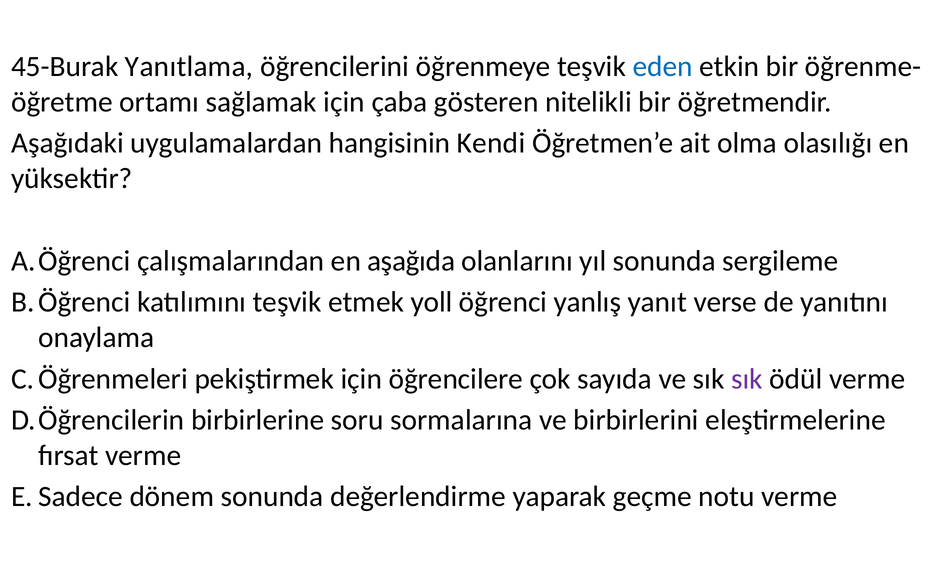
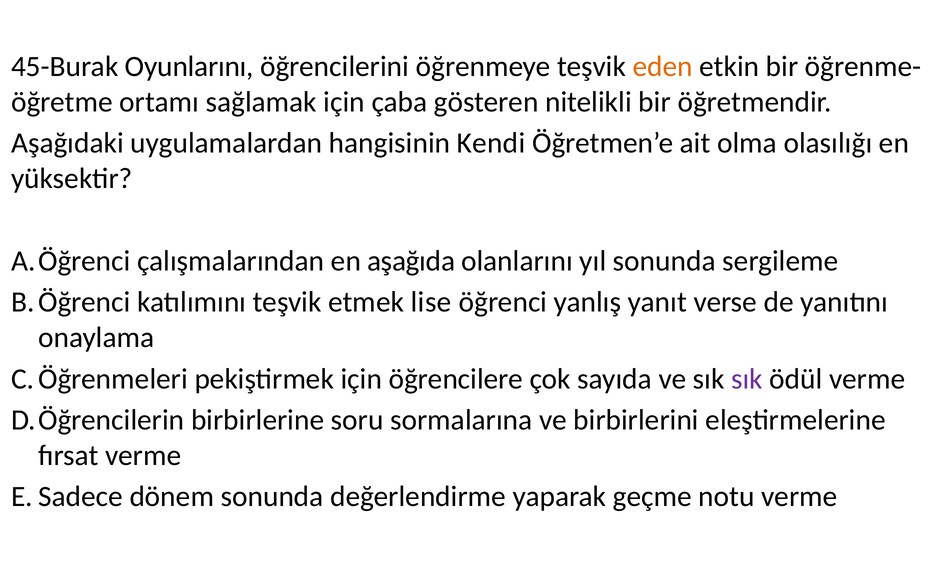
Yanıtlama: Yanıtlama -> Oyunlarını
eden colour: blue -> orange
yoll: yoll -> lise
